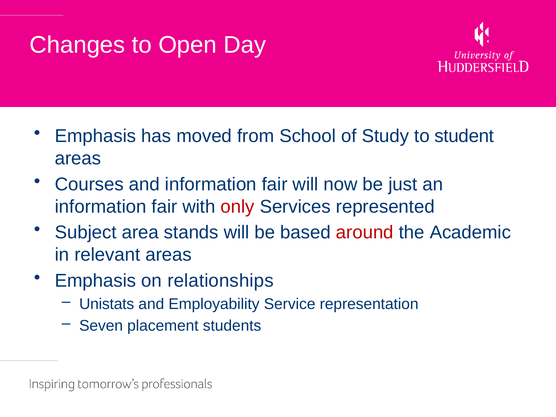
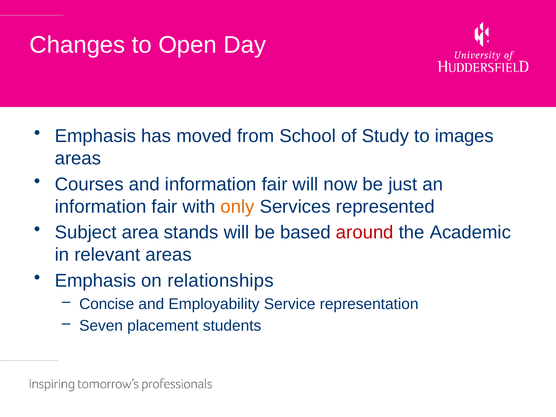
student: student -> images
only colour: red -> orange
Unistats: Unistats -> Concise
